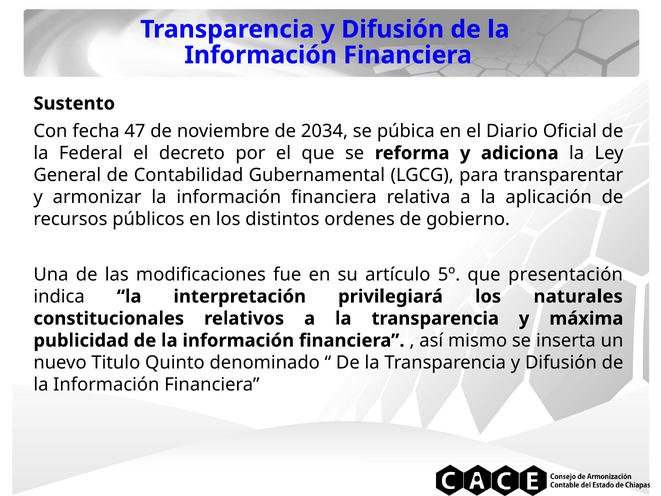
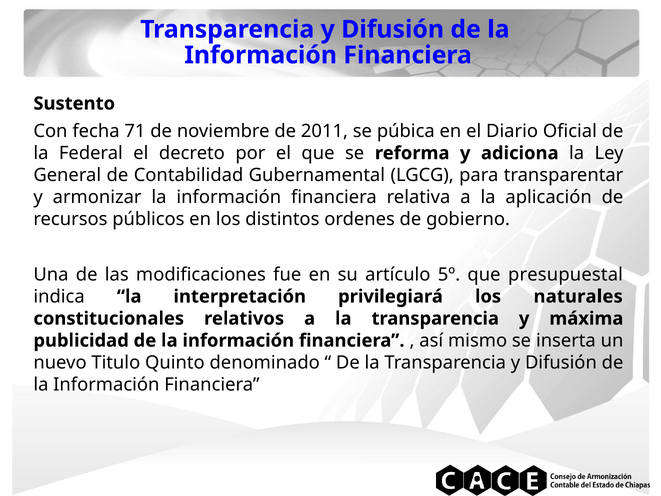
47: 47 -> 71
2034: 2034 -> 2011
presentación: presentación -> presupuestal
